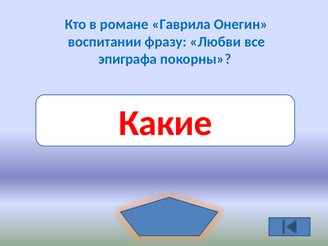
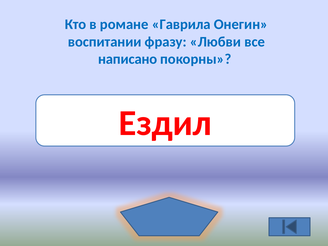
эпиграфа: эпиграфа -> написано
Какие: Какие -> Ездил
